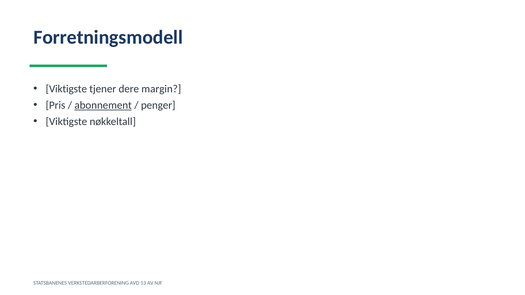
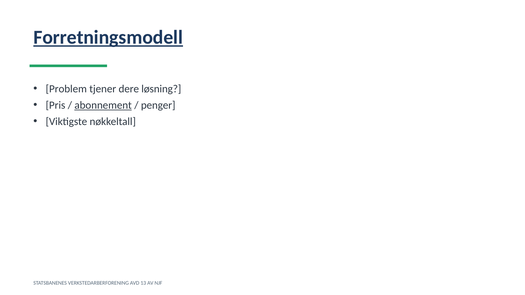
Forretningsmodell underline: none -> present
Viktigste at (66, 89): Viktigste -> Problem
margin: margin -> løsning
